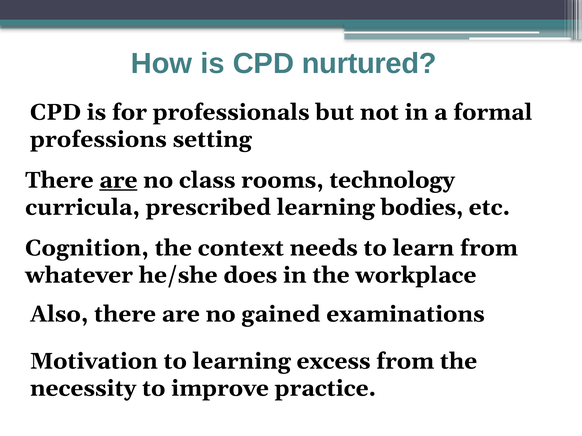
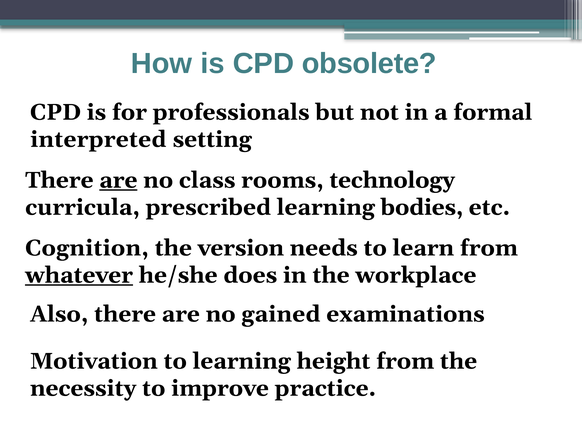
nurtured: nurtured -> obsolete
professions: professions -> interpreted
context: context -> version
whatever underline: none -> present
excess: excess -> height
